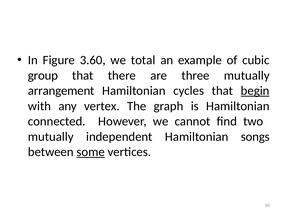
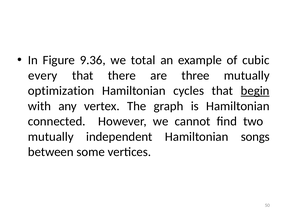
3.60: 3.60 -> 9.36
group: group -> every
arrangement: arrangement -> optimization
some underline: present -> none
